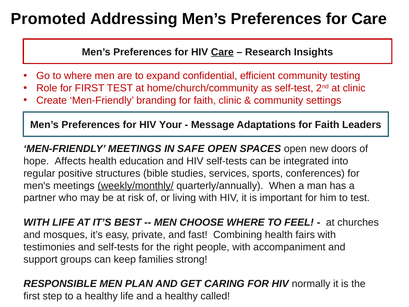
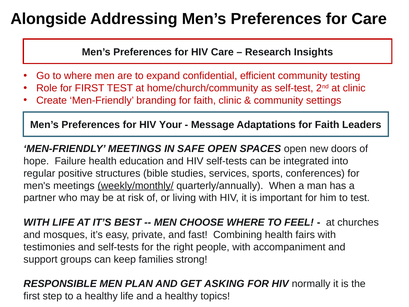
Promoted: Promoted -> Alongside
Care at (222, 52) underline: present -> none
Affects: Affects -> Failure
CARING: CARING -> ASKING
called: called -> topics
